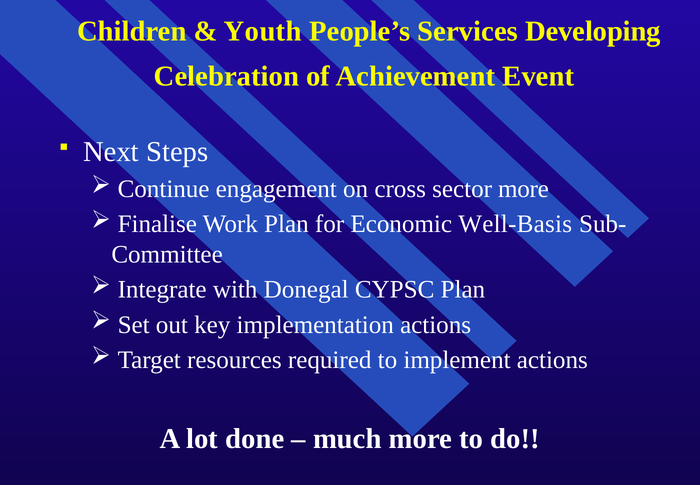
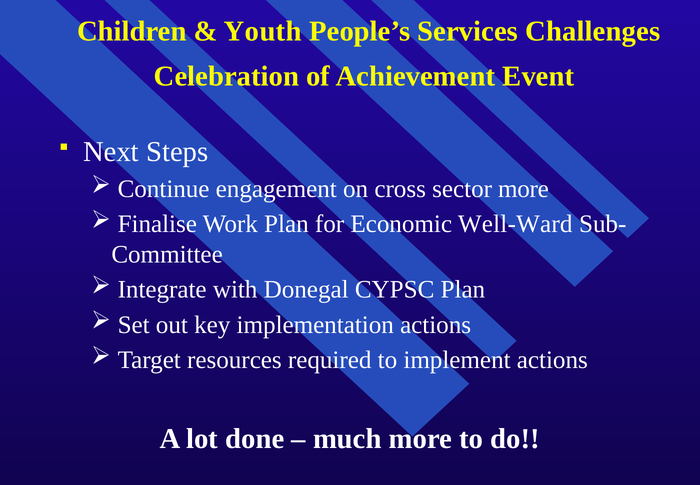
Developing: Developing -> Challenges
Well-Basis: Well-Basis -> Well-Ward
